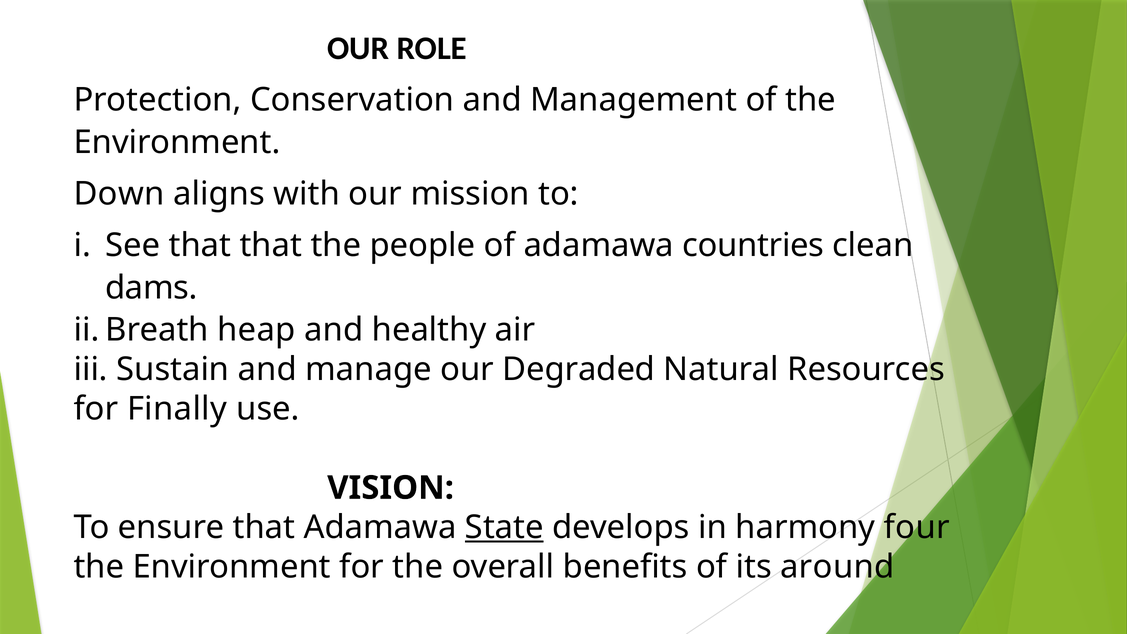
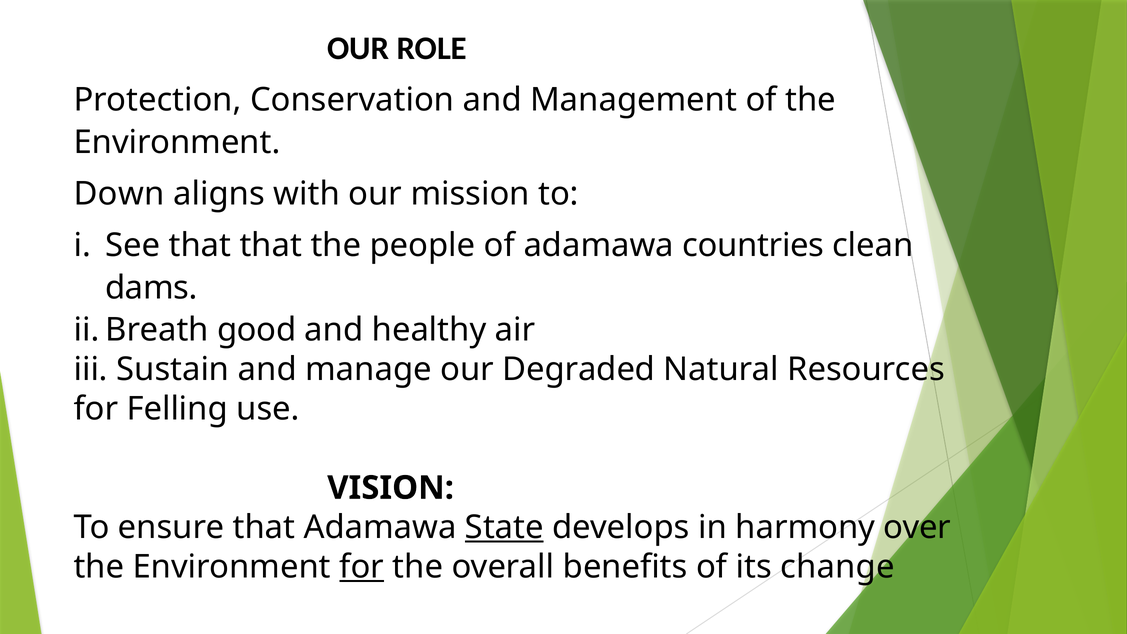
heap: heap -> good
Finally: Finally -> Felling
four: four -> over
for at (362, 567) underline: none -> present
around: around -> change
